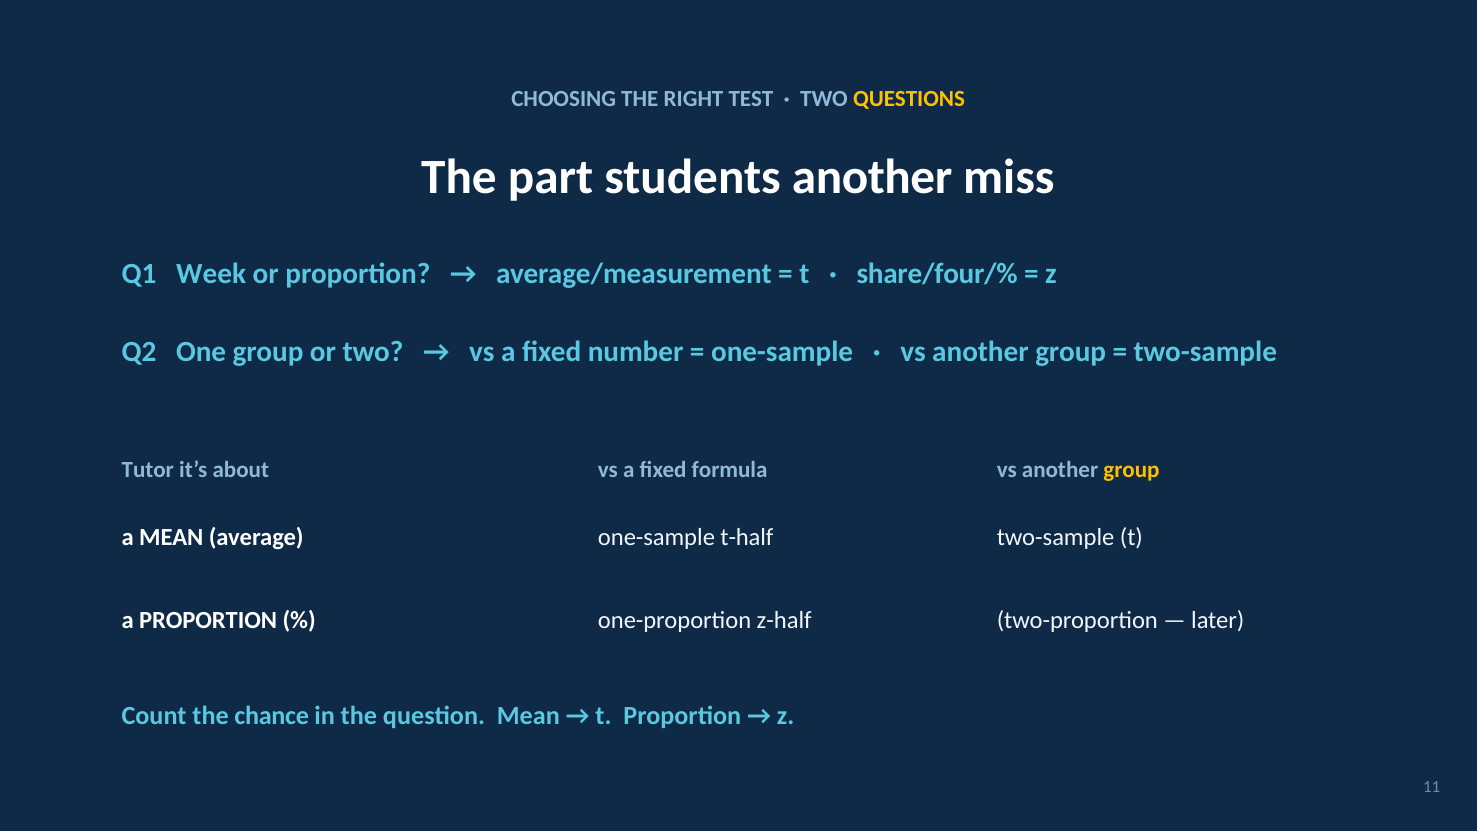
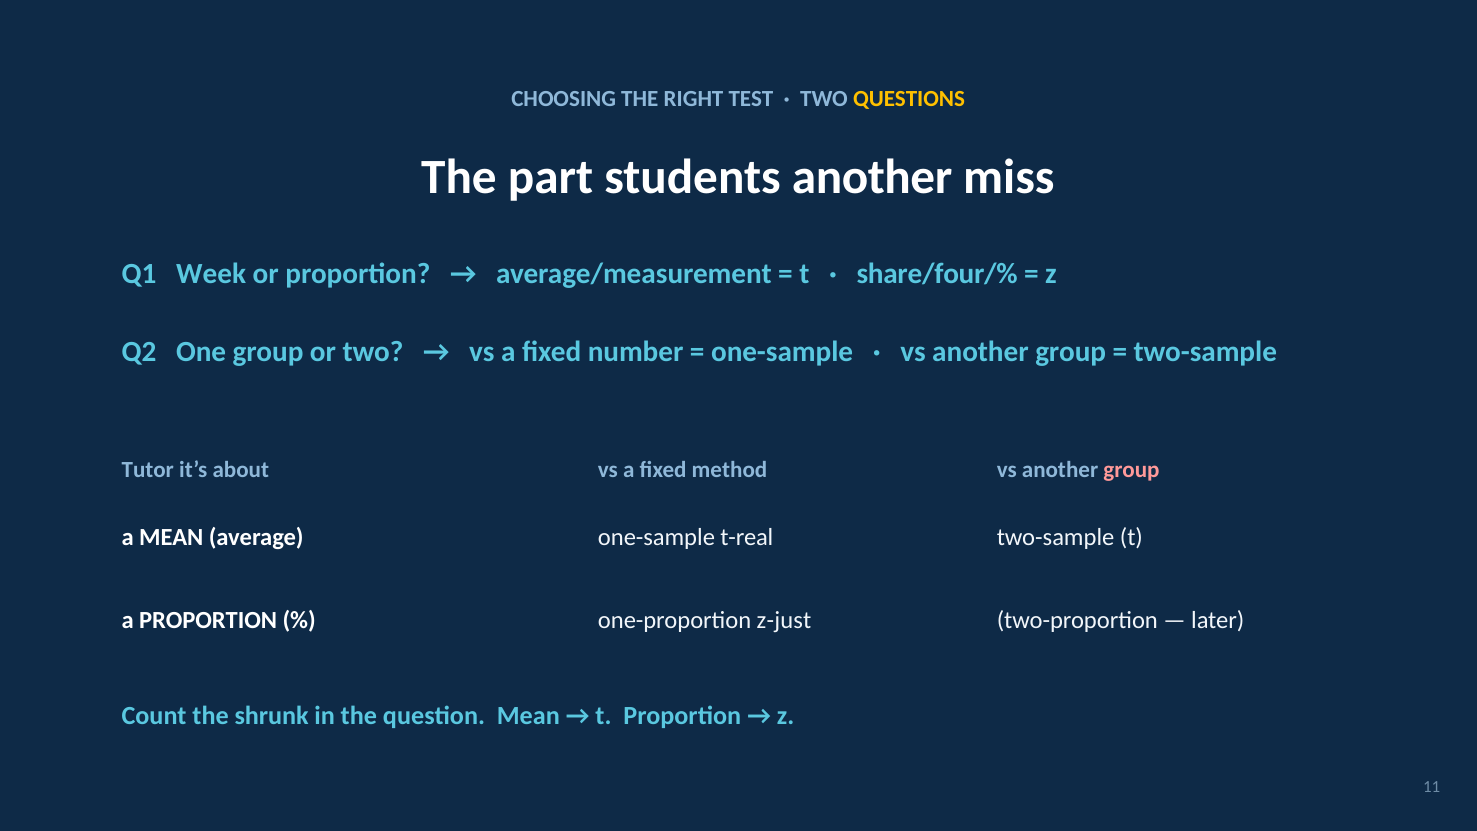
formula: formula -> method
group at (1131, 470) colour: yellow -> pink
t-half: t-half -> t-real
z-half: z-half -> z-just
chance: chance -> shrunk
